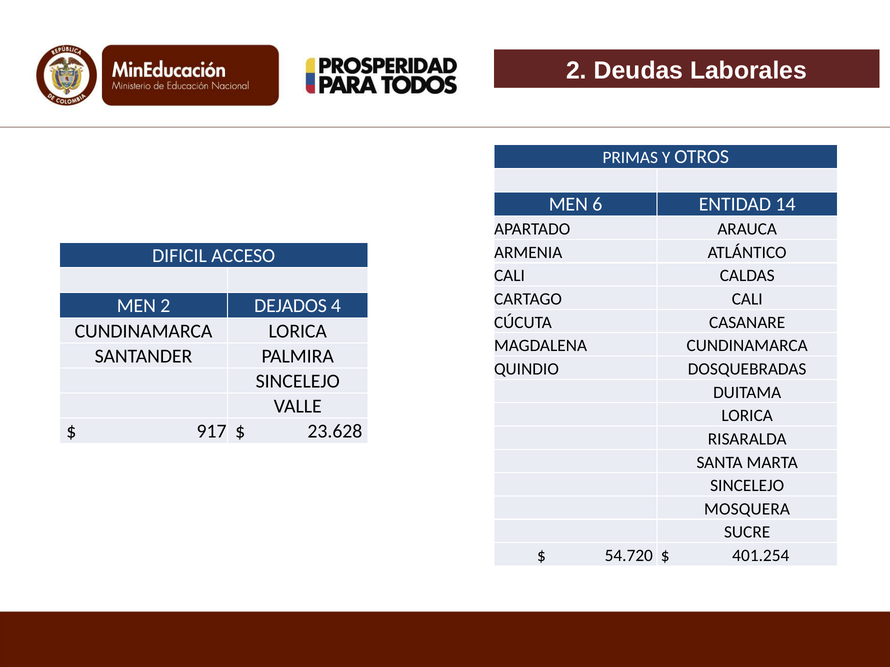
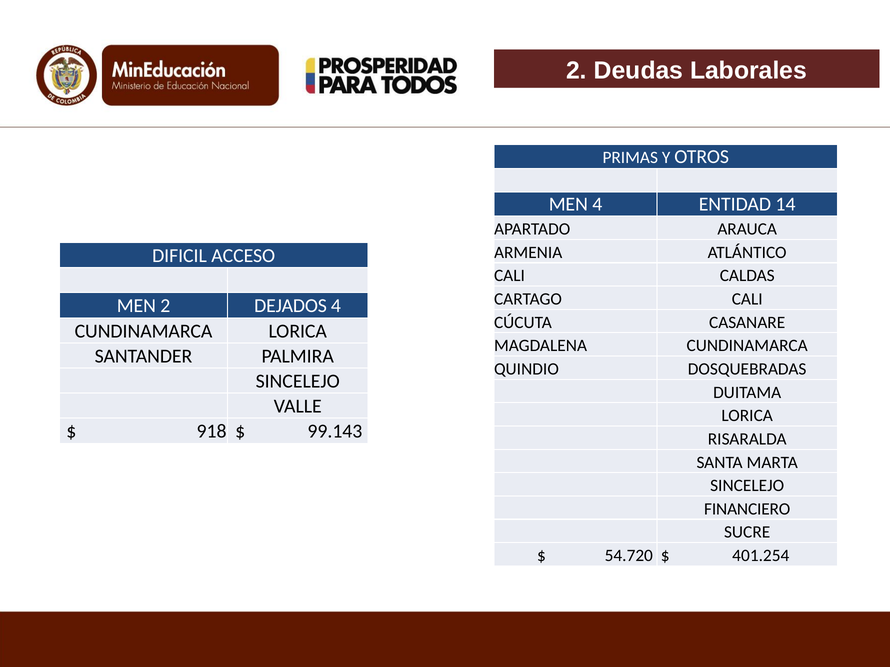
MEN 6: 6 -> 4
917: 917 -> 918
23.628: 23.628 -> 99.143
MOSQUERA: MOSQUERA -> FINANCIERO
